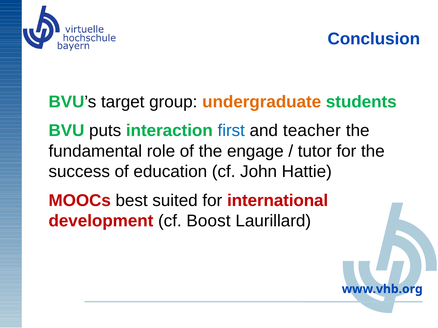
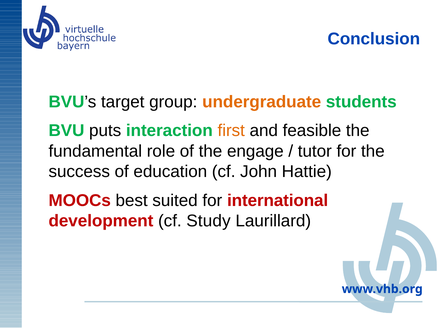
first colour: blue -> orange
teacher: teacher -> feasible
Boost: Boost -> Study
